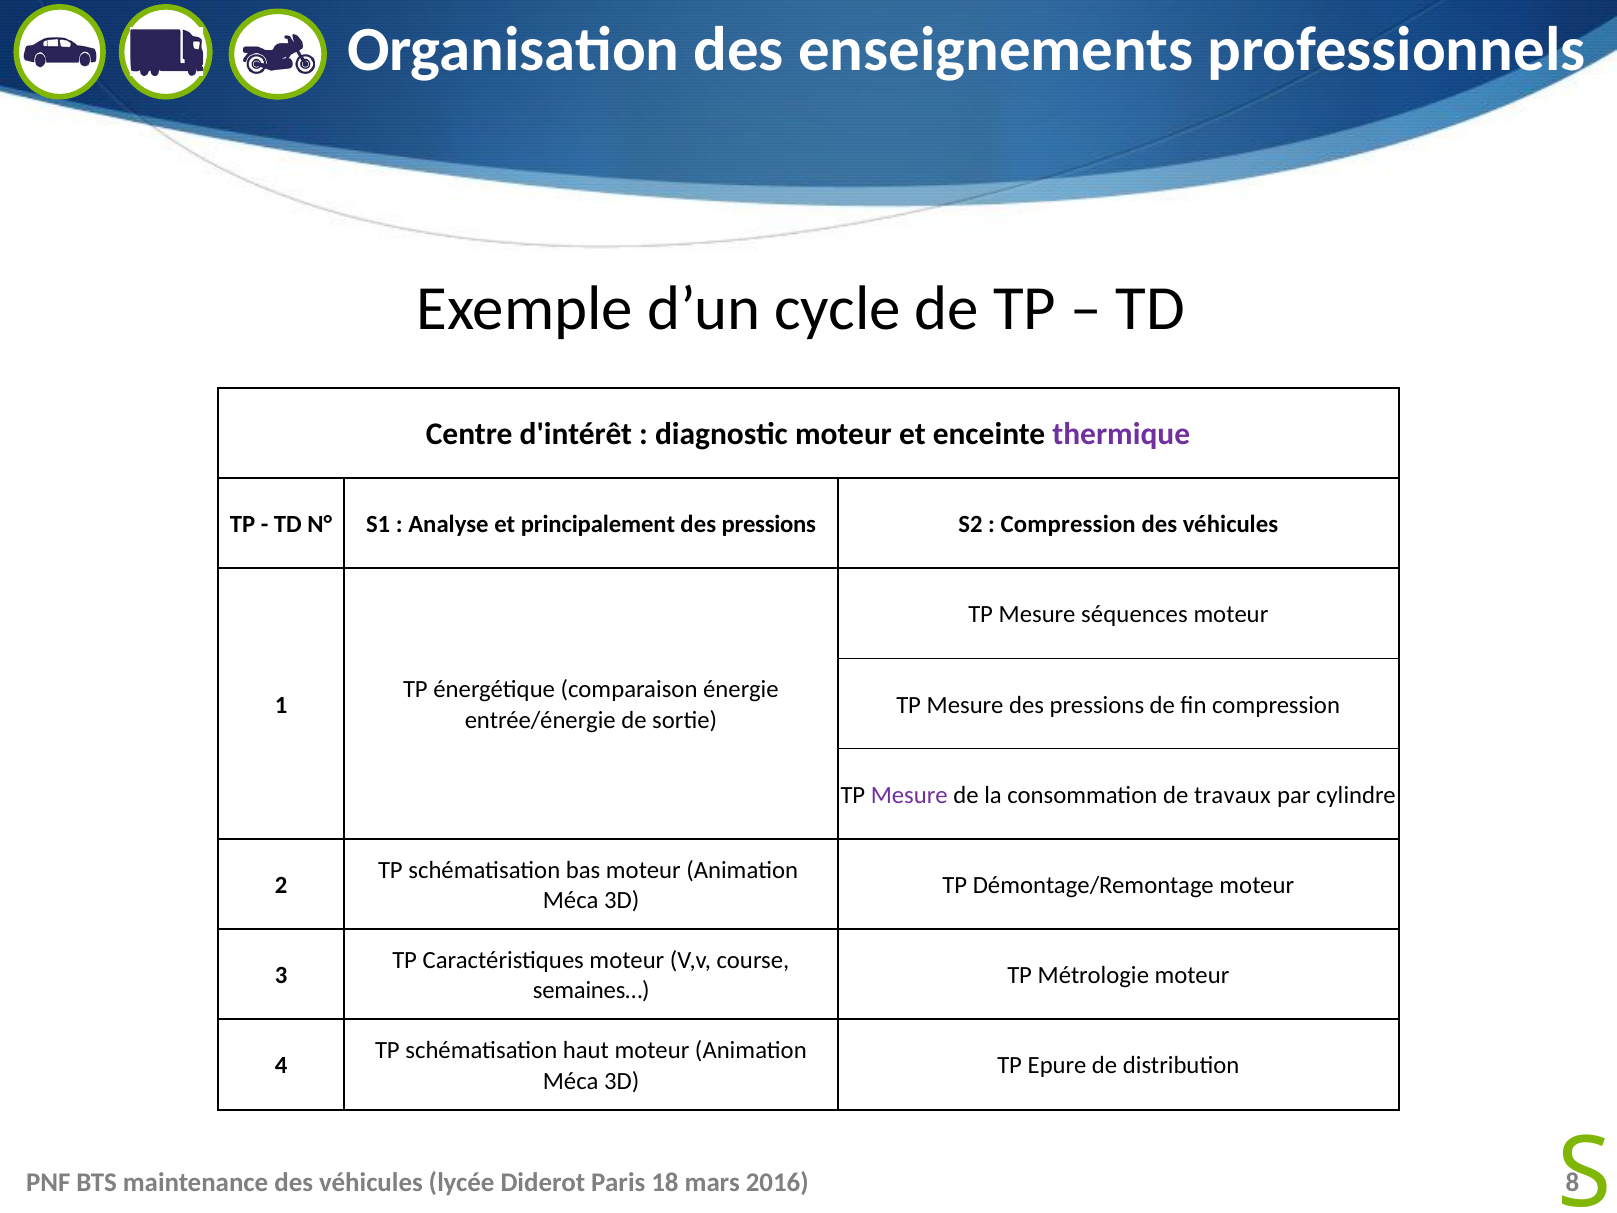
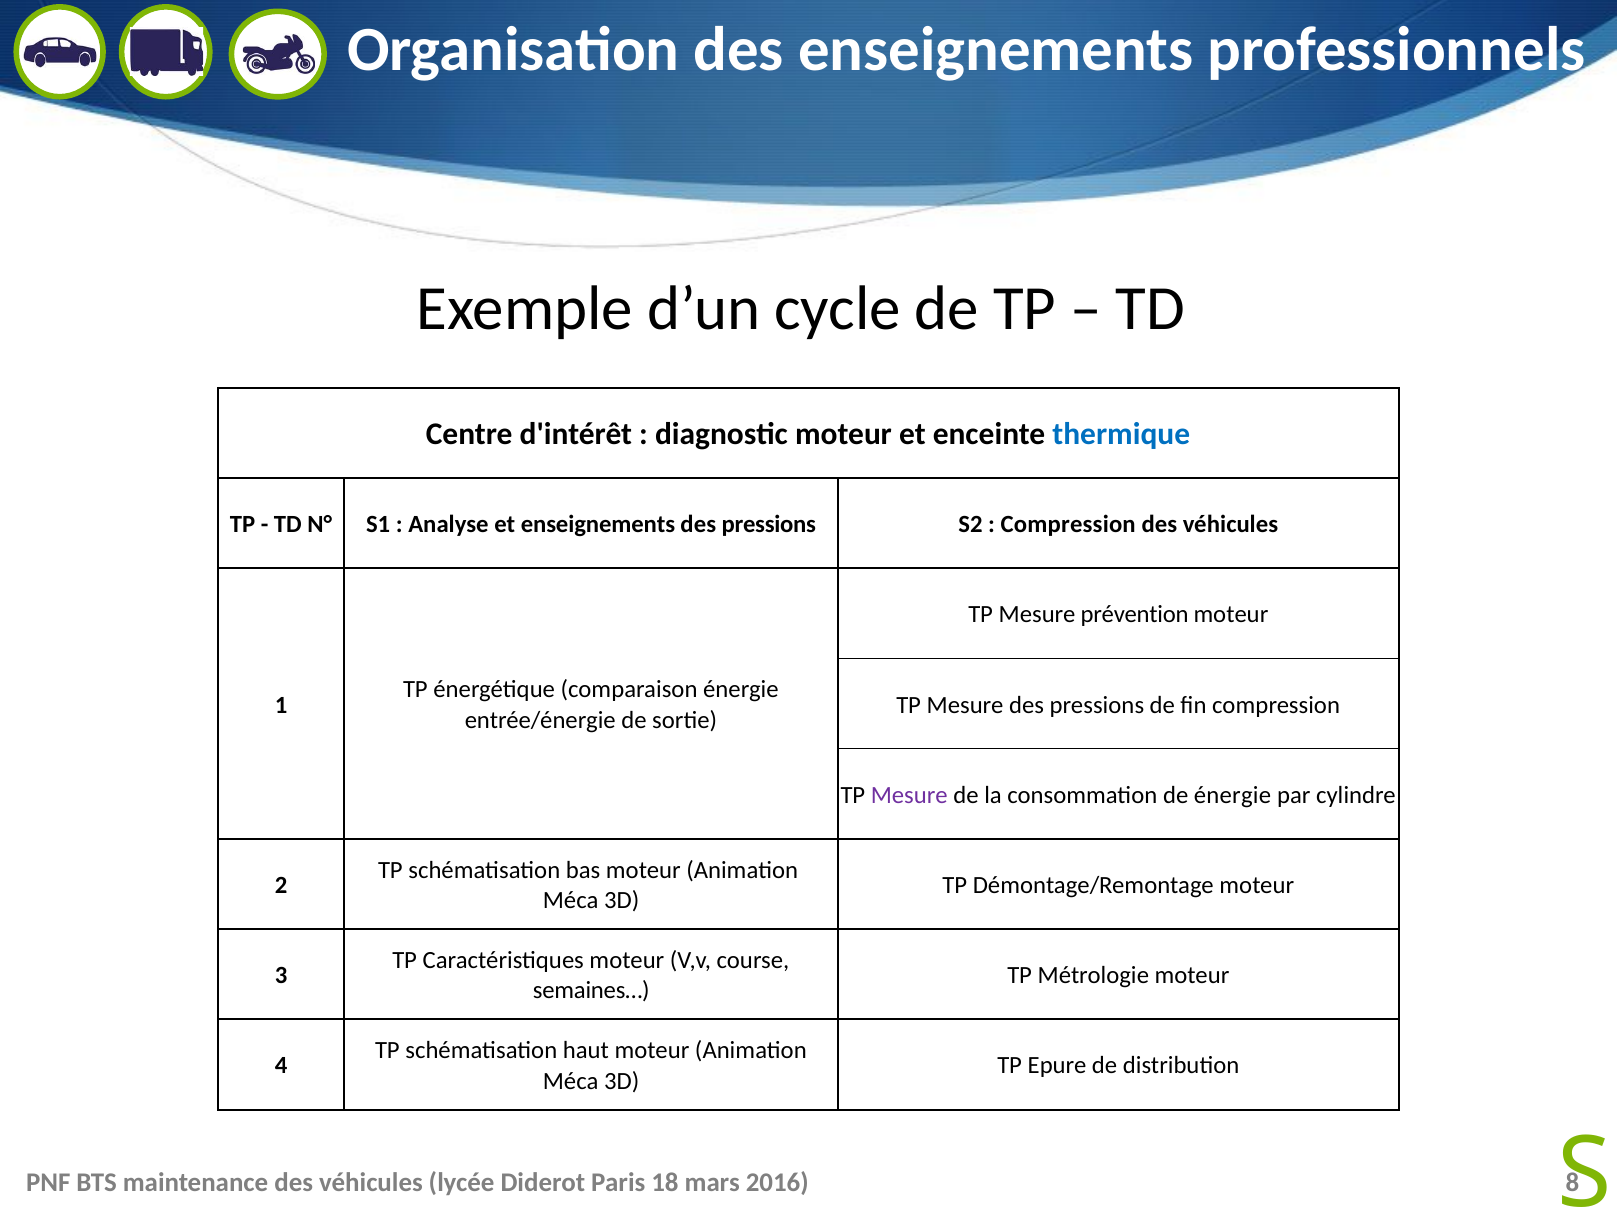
thermique colour: purple -> blue
et principalement: principalement -> enseignements
séquences: séquences -> prévention
de travaux: travaux -> énergie
